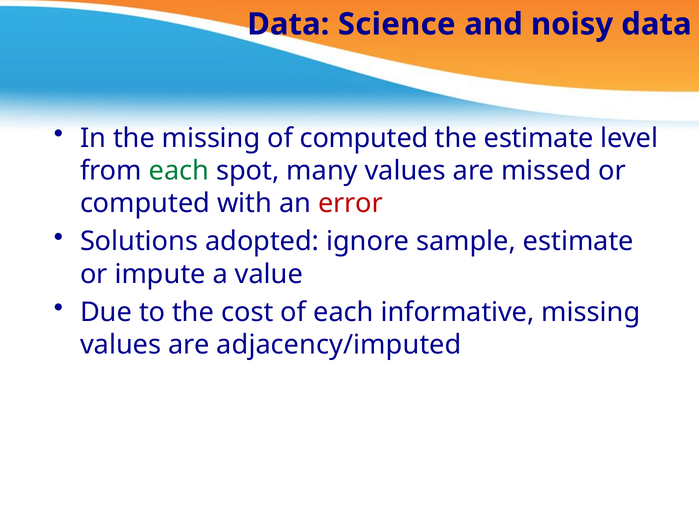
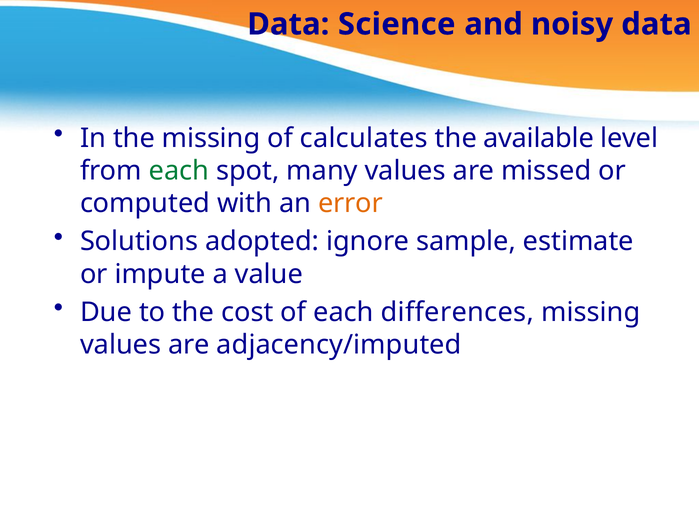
of computed: computed -> calculates
the estimate: estimate -> available
error colour: red -> orange
informative: informative -> differences
